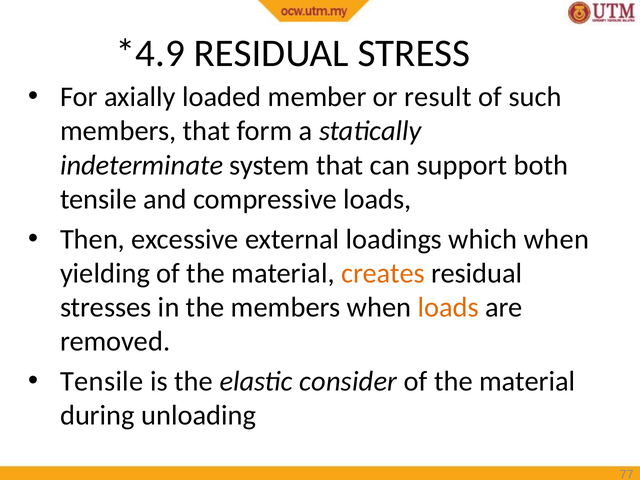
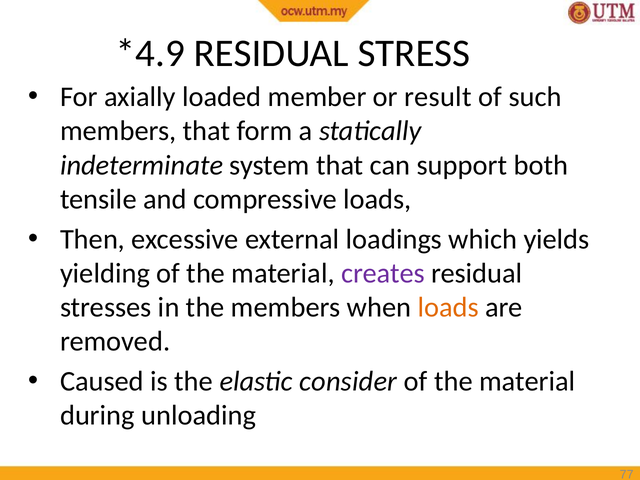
which when: when -> yields
creates colour: orange -> purple
Tensile at (102, 381): Tensile -> Caused
